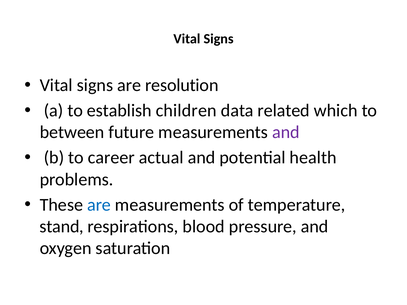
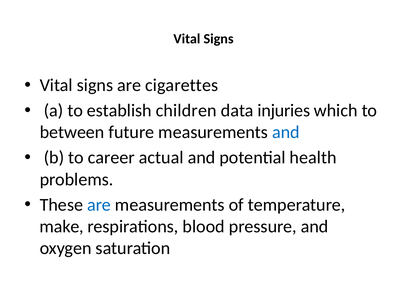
resolution: resolution -> cigarettes
related: related -> injuries
and at (286, 132) colour: purple -> blue
stand: stand -> make
